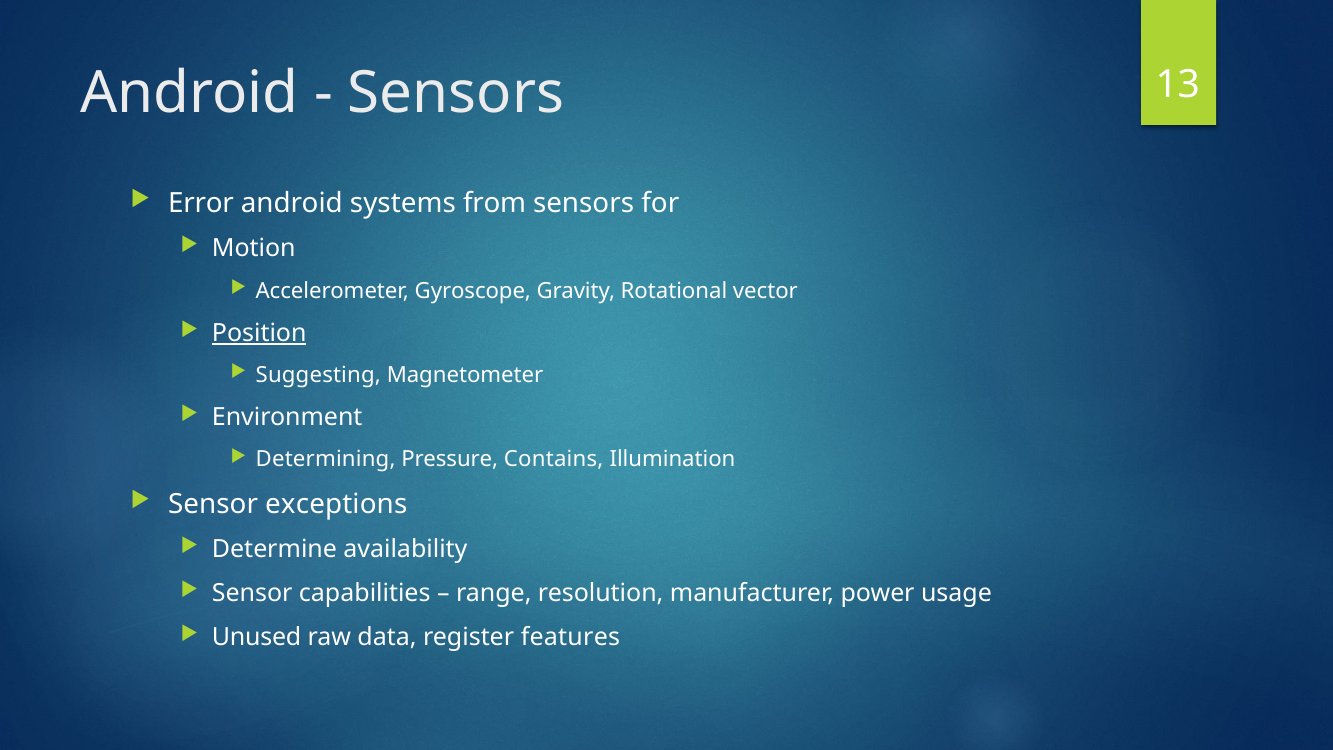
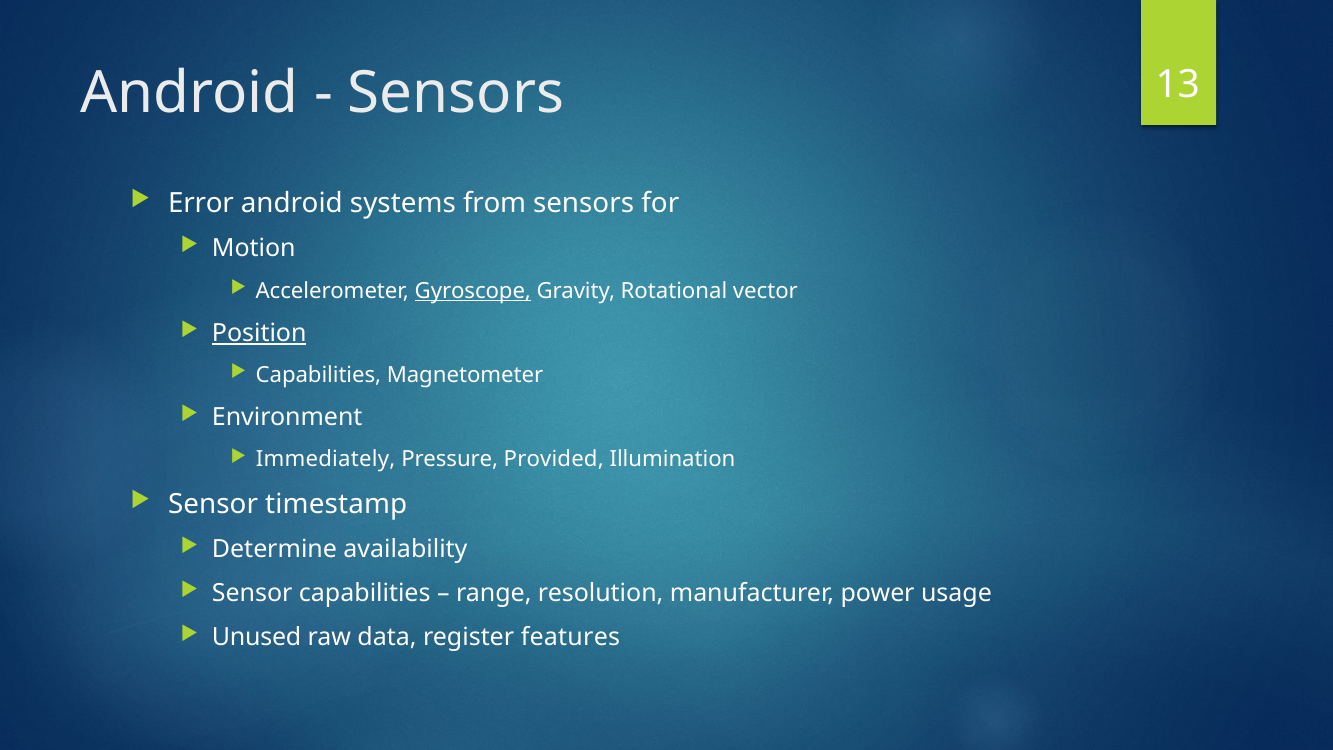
Gyroscope underline: none -> present
Suggesting at (318, 375): Suggesting -> Capabilities
Determining: Determining -> Immediately
Contains: Contains -> Provided
exceptions: exceptions -> timestamp
